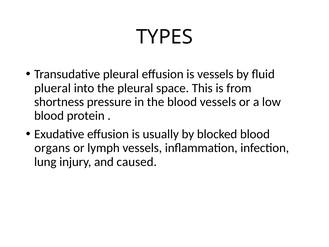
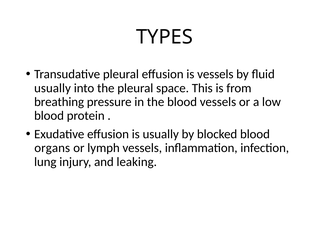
plueral at (52, 88): plueral -> usually
shortness: shortness -> breathing
caused: caused -> leaking
